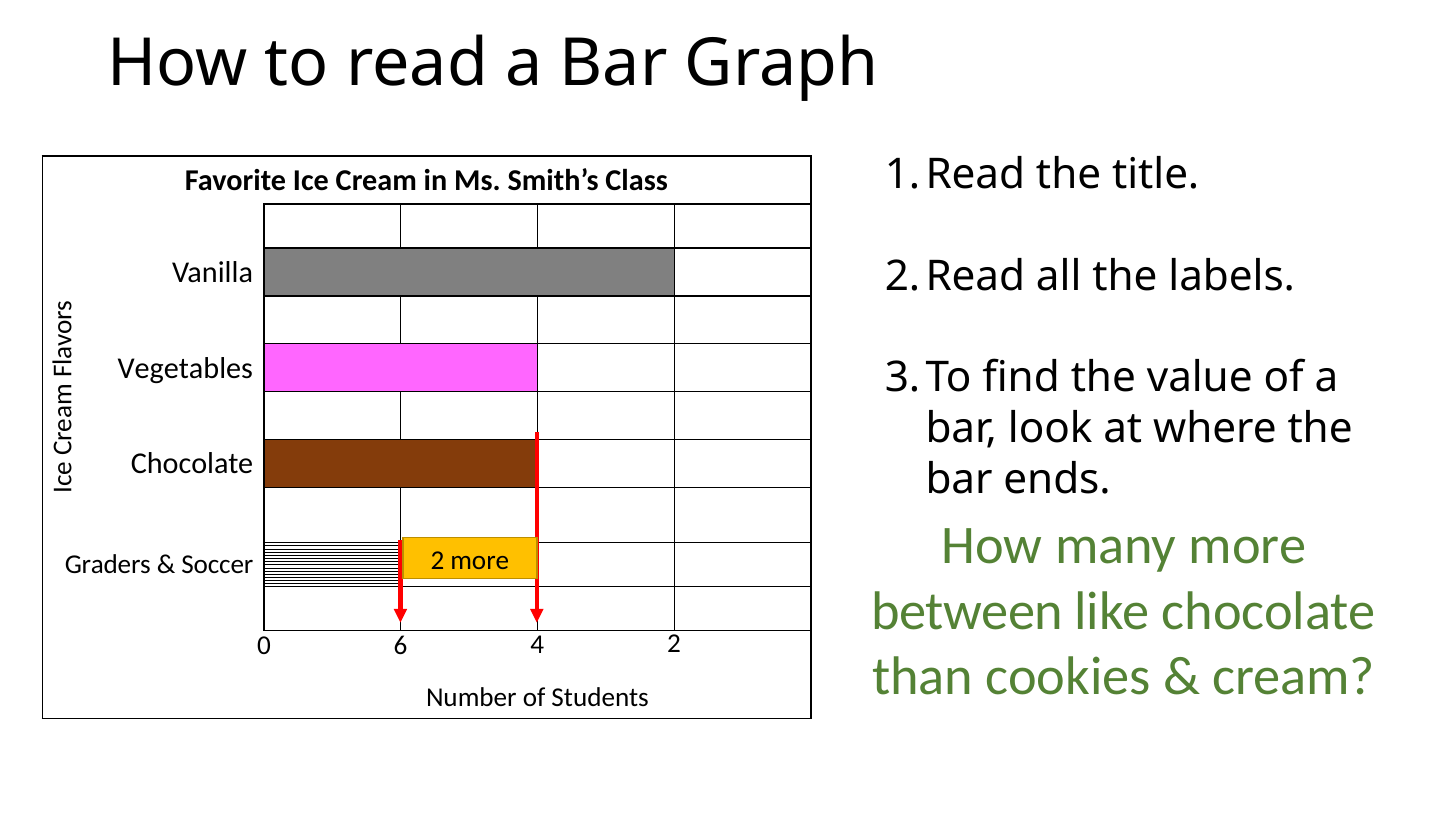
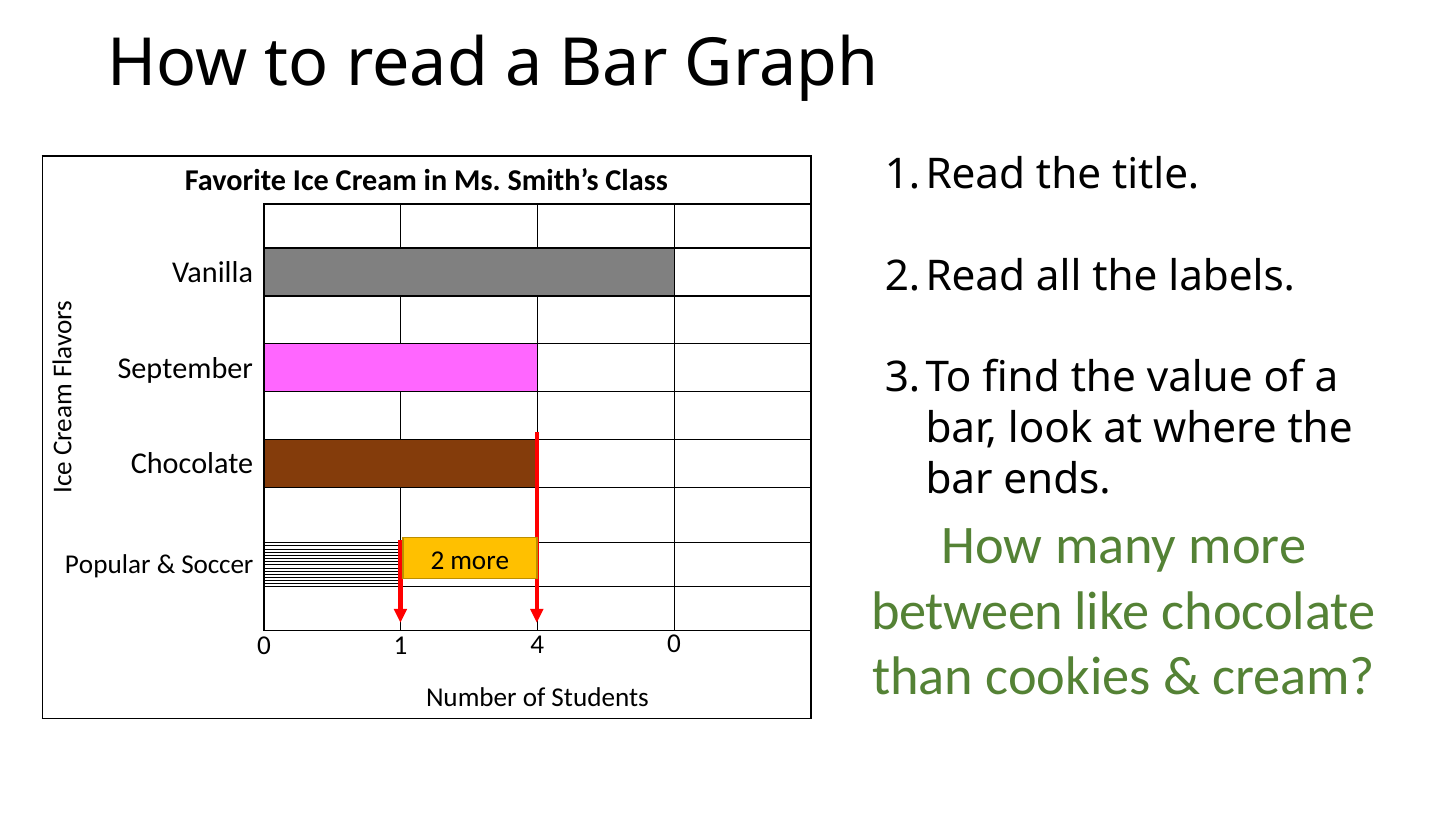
Vegetables: Vegetables -> September
Graders: Graders -> Popular
6: 6 -> 1
4 2: 2 -> 0
